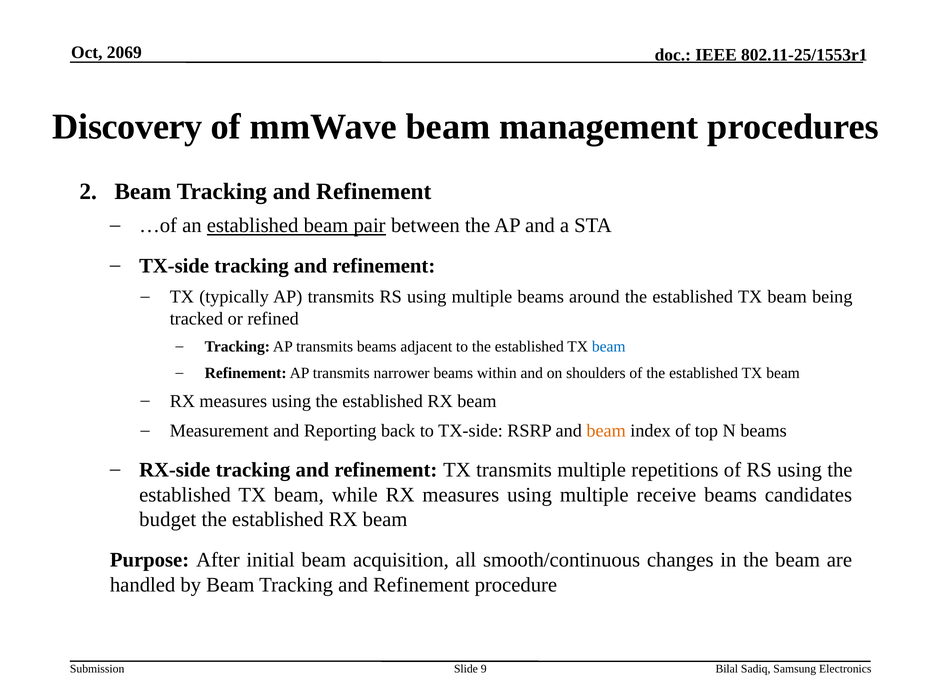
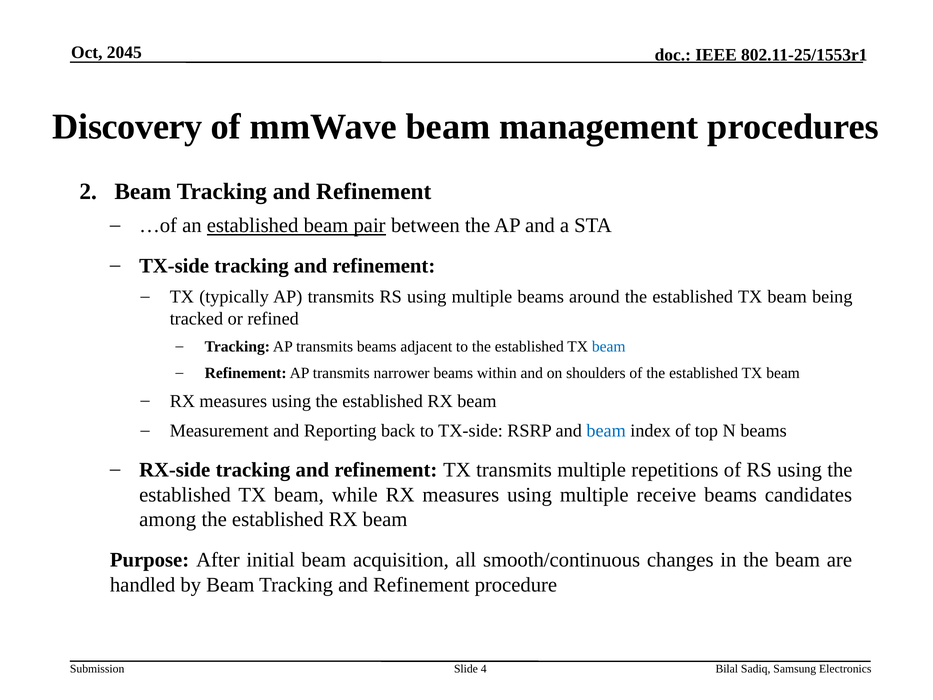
2069: 2069 -> 2045
beam at (606, 431) colour: orange -> blue
budget: budget -> among
9: 9 -> 4
